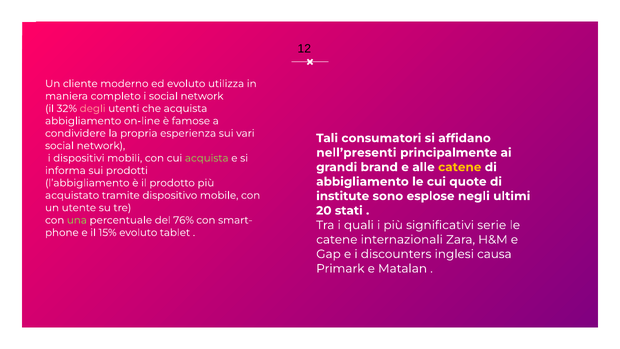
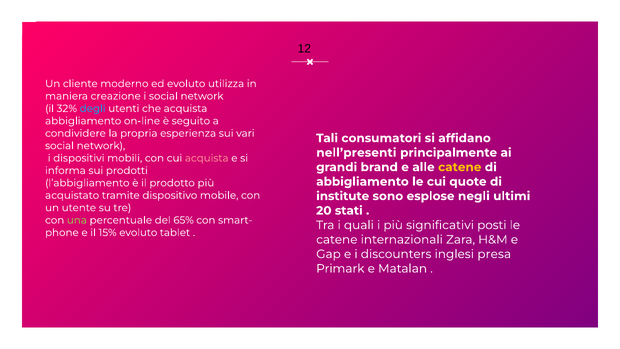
completo: completo -> creazione
degli colour: pink -> light blue
famose: famose -> seguito
acquista at (207, 158) colour: light green -> pink
76%: 76% -> 65%
serie: serie -> posti
causa: causa -> presa
